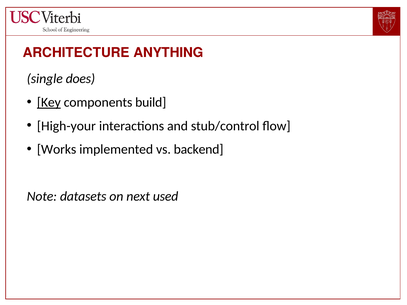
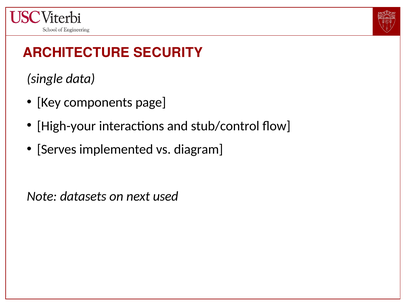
ANYTHING: ANYTHING -> SECURITY
does: does -> data
Key underline: present -> none
build: build -> page
Works: Works -> Serves
backend: backend -> diagram
